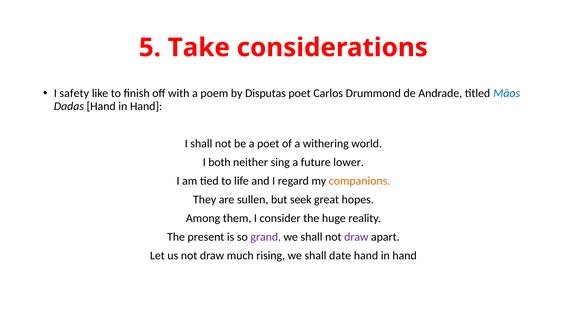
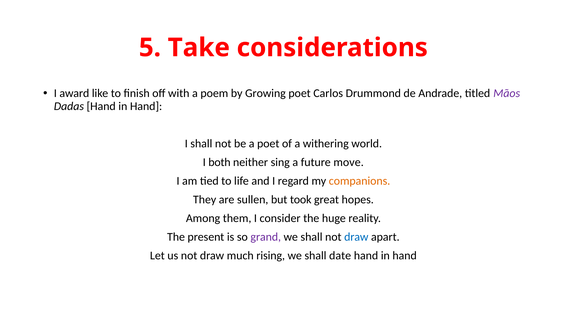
safety: safety -> award
Disputas: Disputas -> Growing
Mãos colour: blue -> purple
lower: lower -> move
seek: seek -> took
draw at (356, 237) colour: purple -> blue
